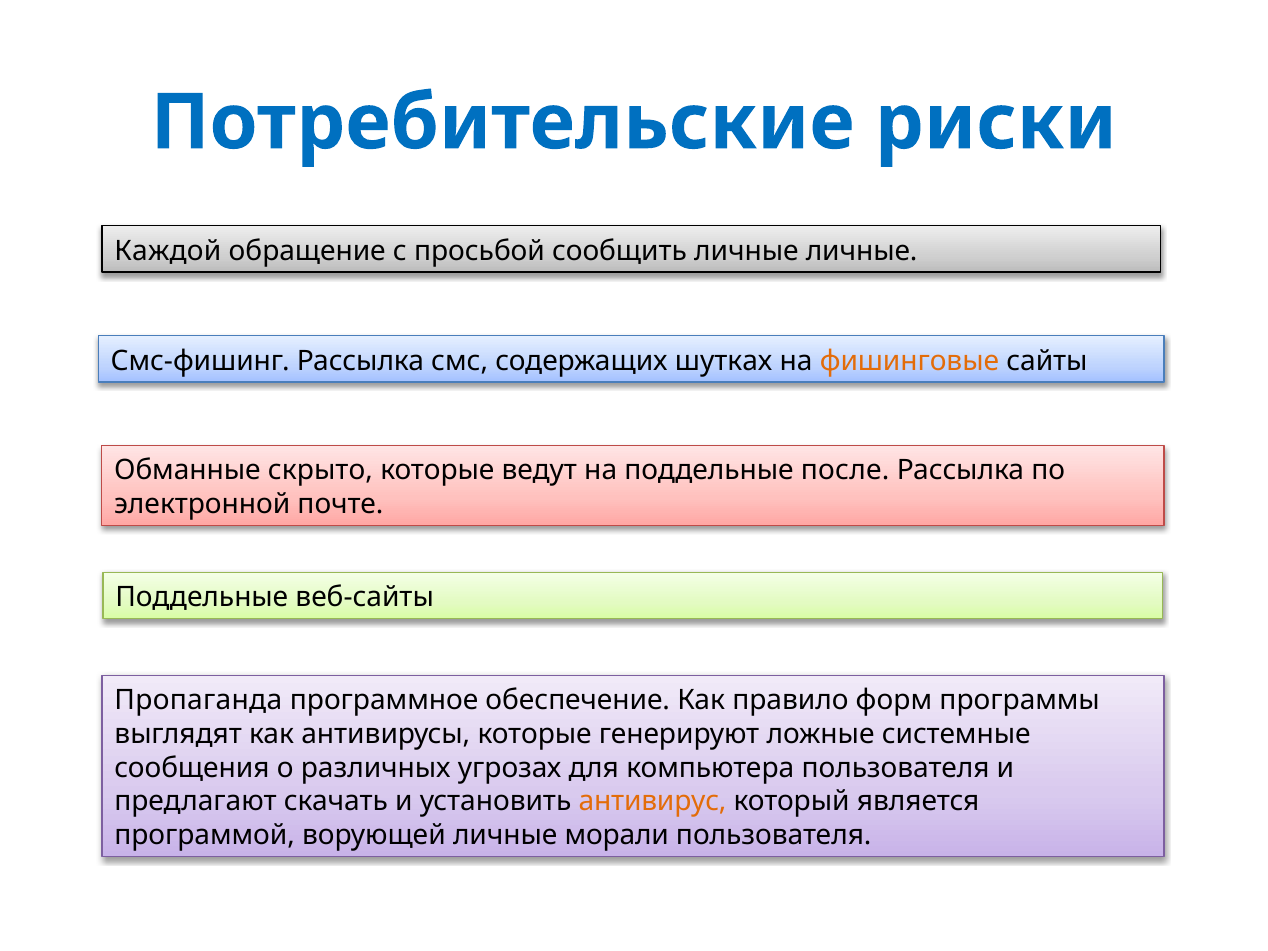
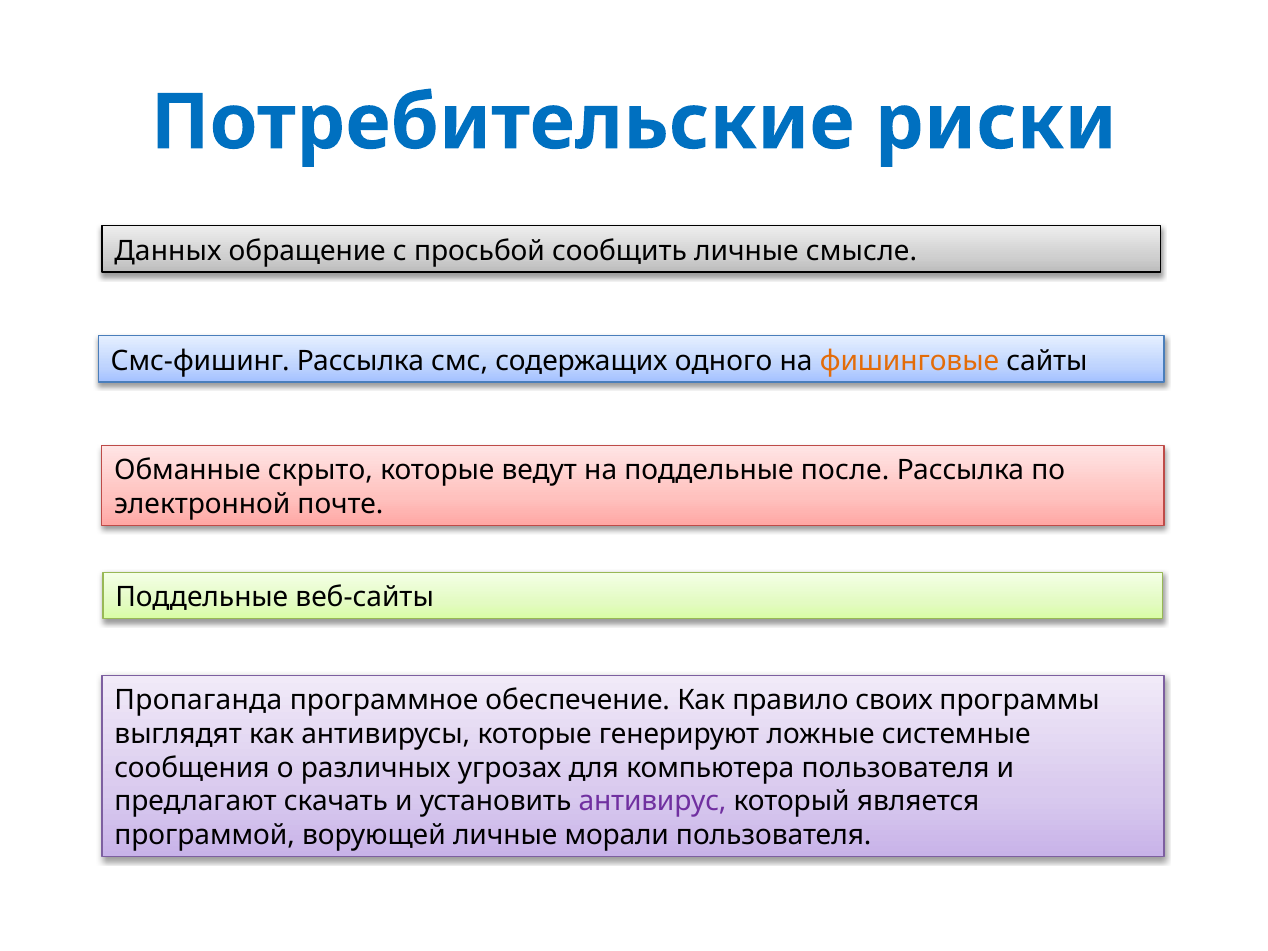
Каждой: Каждой -> Данных
личные личные: личные -> смысле
шутках: шутках -> одного
форм: форм -> своих
антивирус colour: orange -> purple
